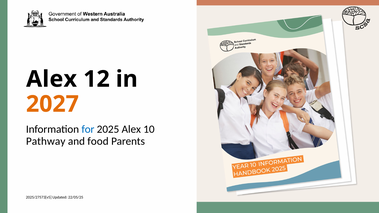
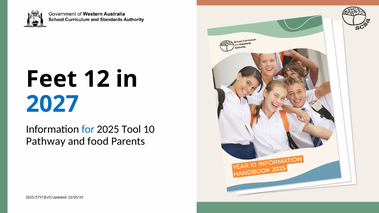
Alex at (52, 79): Alex -> Feet
2027 colour: orange -> blue
2025 Alex: Alex -> Tool
